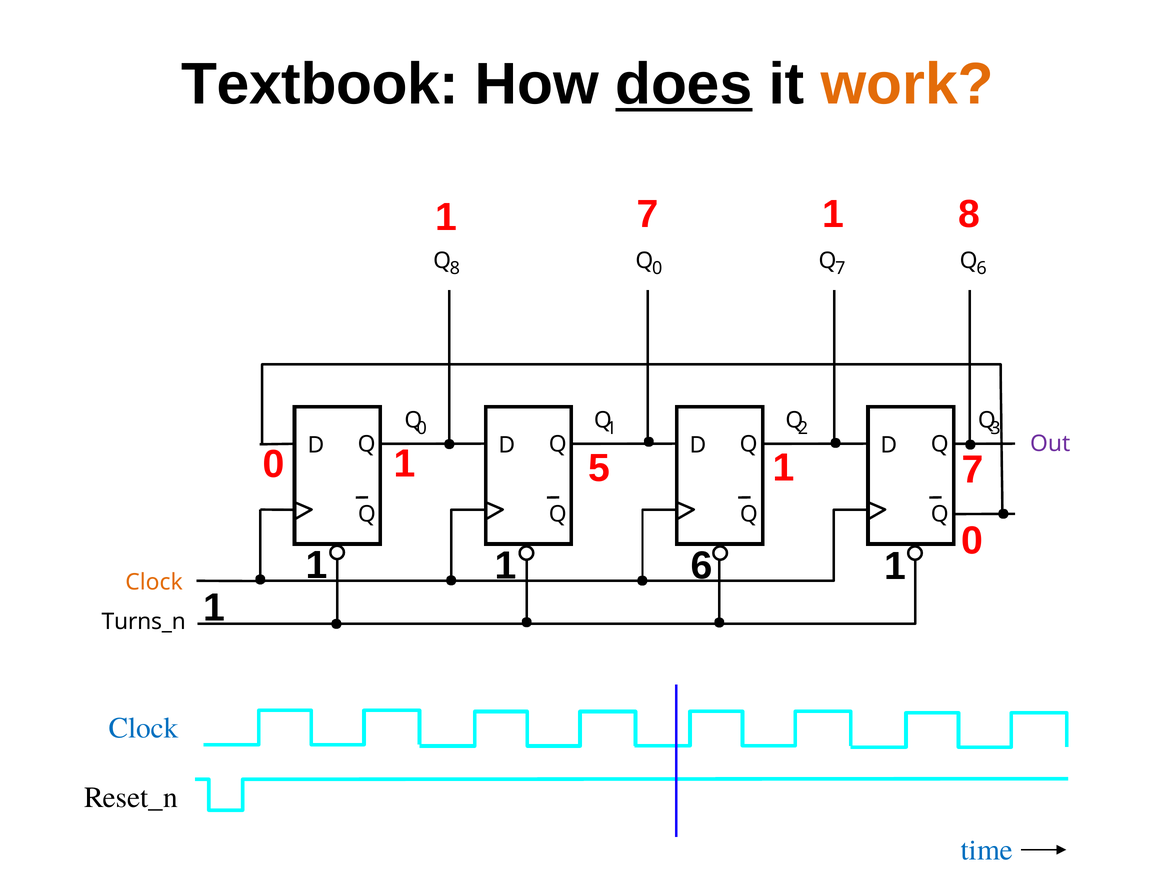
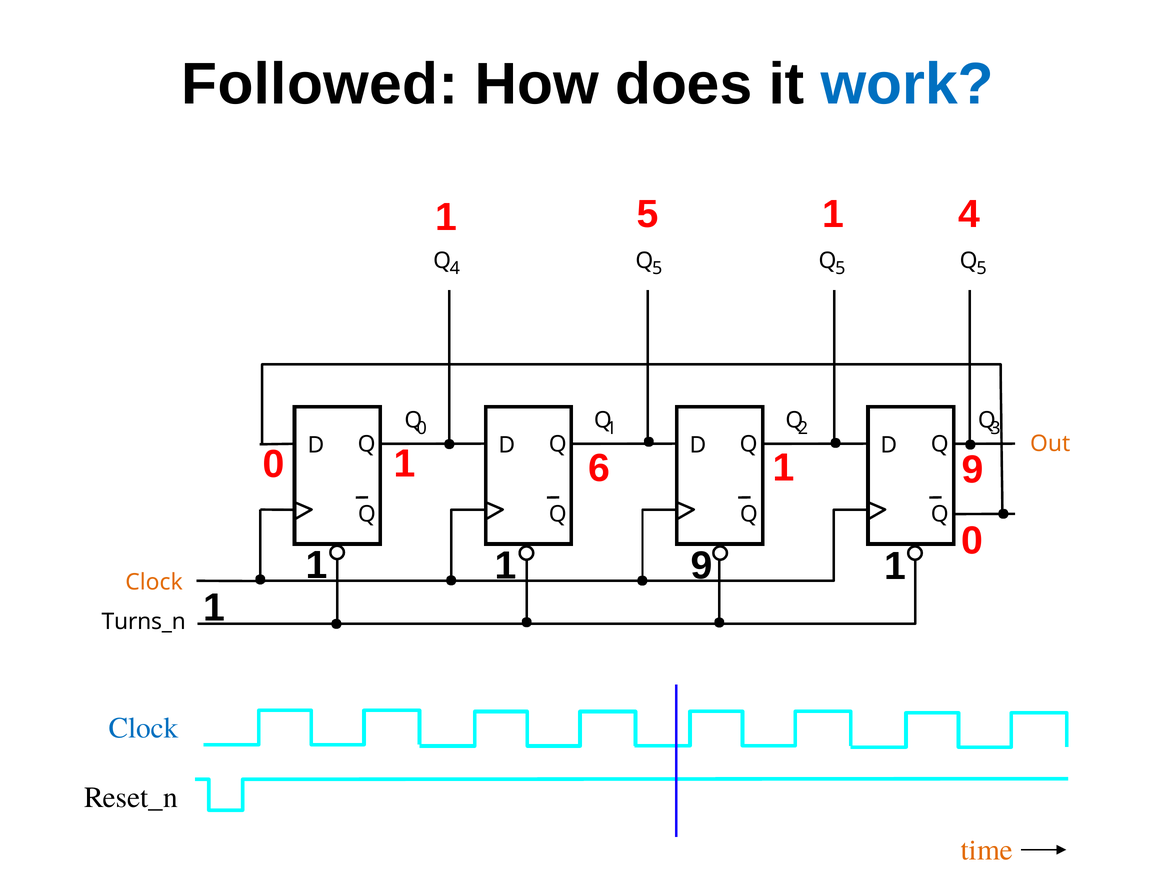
Textbook: Textbook -> Followed
does underline: present -> none
work colour: orange -> blue
7 at (648, 214): 7 -> 5
1 8: 8 -> 4
Q 8: 8 -> 4
0 at (657, 268): 0 -> 5
7 at (840, 268): 7 -> 5
6 at (982, 268): 6 -> 5
Out colour: purple -> orange
5: 5 -> 6
7 at (973, 470): 7 -> 9
1 1 6: 6 -> 9
time colour: blue -> orange
